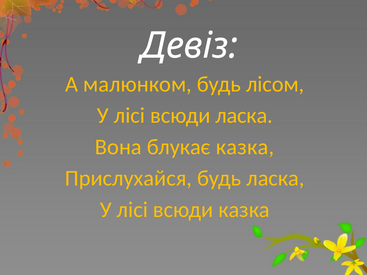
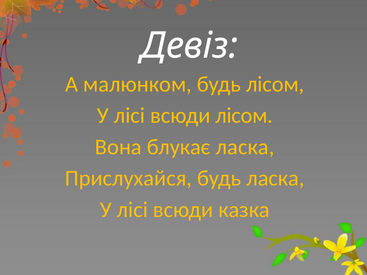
всюди ласка: ласка -> лісом
блукає казка: казка -> ласка
